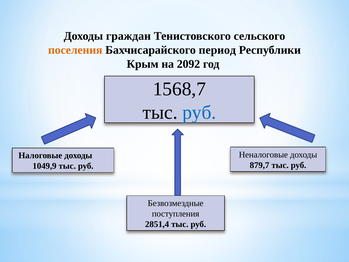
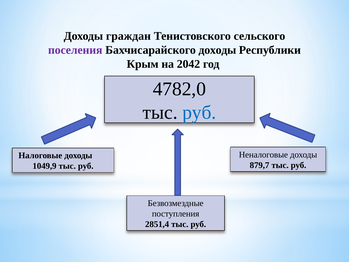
поселения colour: orange -> purple
Бахчисарайского период: период -> доходы
2092: 2092 -> 2042
1568,7: 1568,7 -> 4782,0
